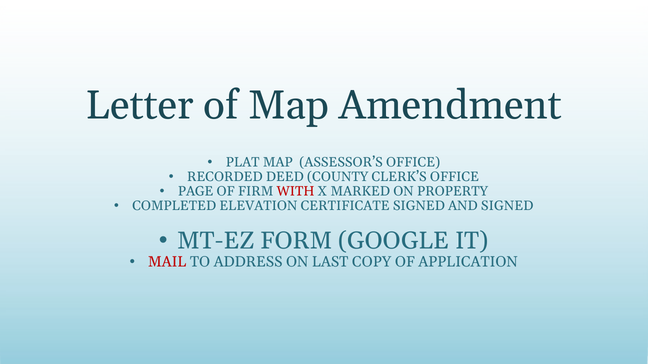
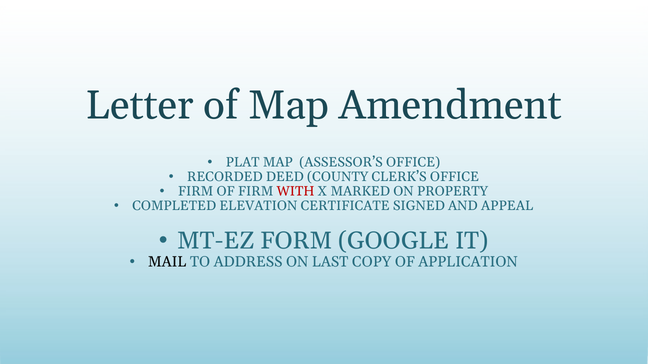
PAGE at (196, 192): PAGE -> FIRM
AND SIGNED: SIGNED -> APPEAL
MAIL colour: red -> black
